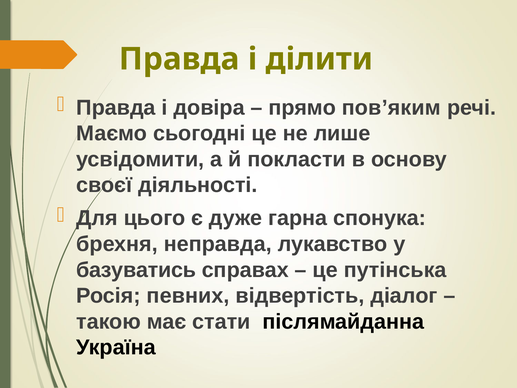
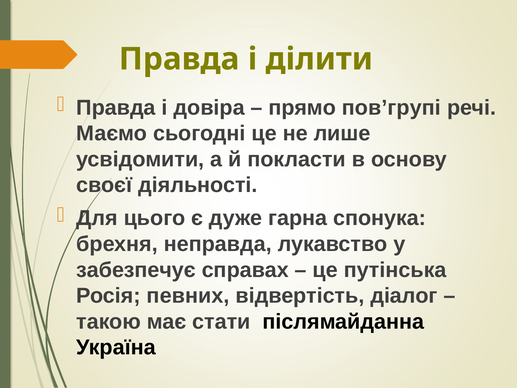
пов’яким: пов’яким -> пов’групі
базуватись: базуватись -> забезпечує
